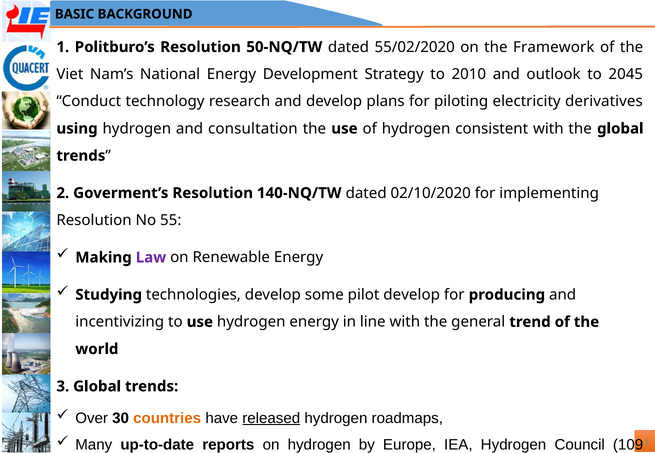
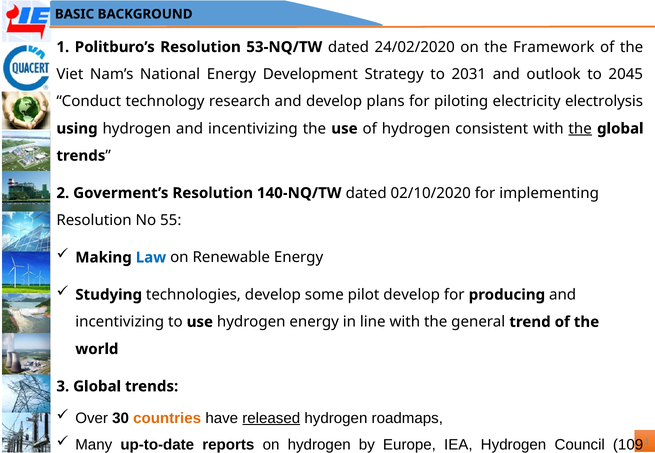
50-NQ/TW: 50-NQ/TW -> 53-NQ/TW
55/02/2020: 55/02/2020 -> 24/02/2020
2010: 2010 -> 2031
derivatives: derivatives -> electrolysis
hydrogen and consultation: consultation -> incentivizing
the at (580, 129) underline: none -> present
Law colour: purple -> blue
